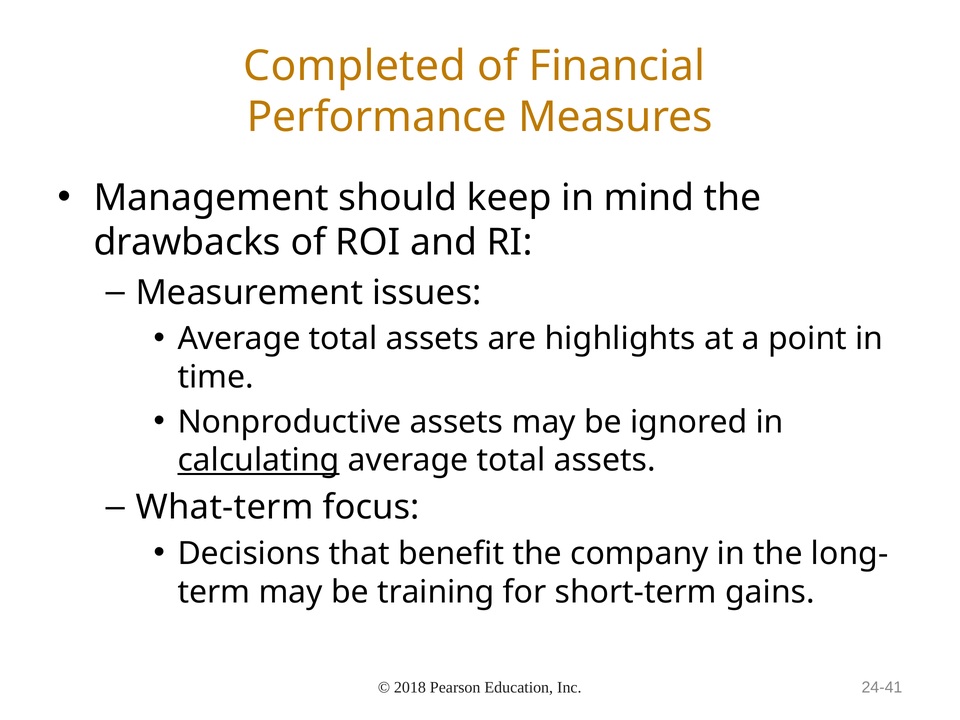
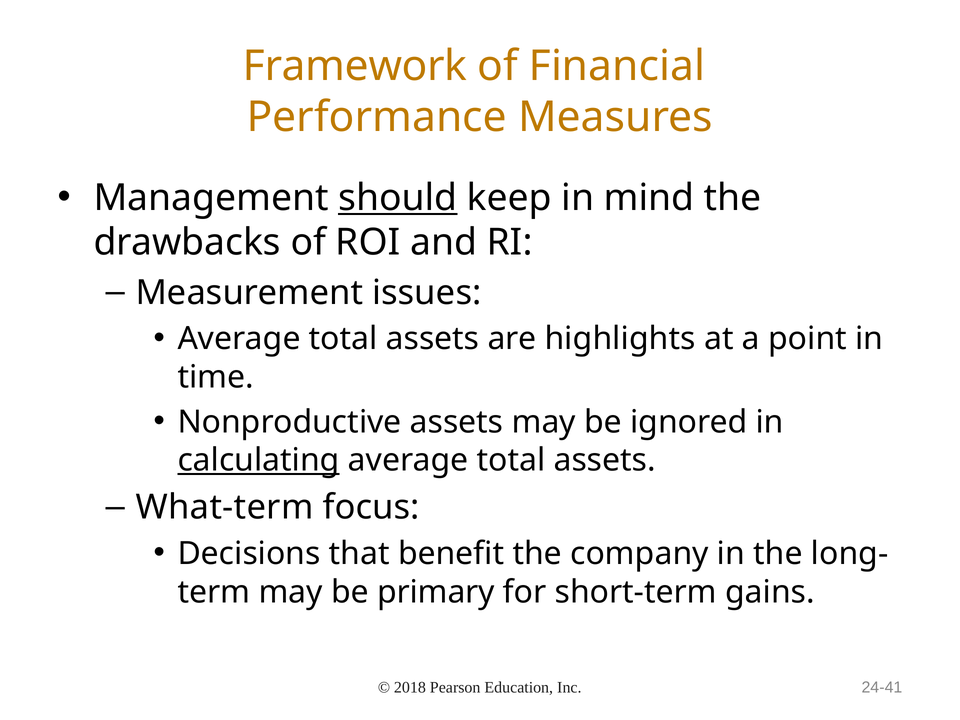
Completed: Completed -> Framework
should underline: none -> present
training: training -> primary
